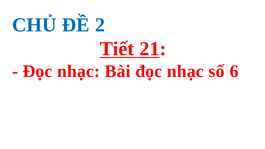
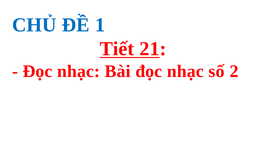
2: 2 -> 1
6: 6 -> 2
